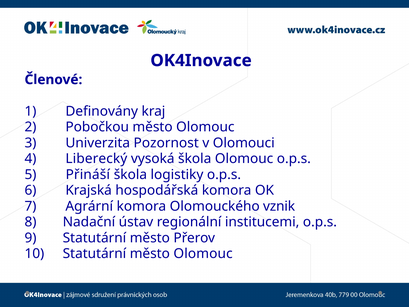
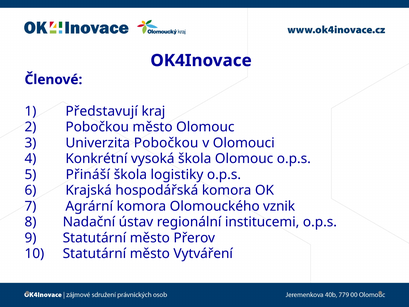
Definovány: Definovány -> Představují
Univerzita Pozornost: Pozornost -> Pobočkou
Liberecký: Liberecký -> Konkrétní
Statutární město Olomouc: Olomouc -> Vytváření
